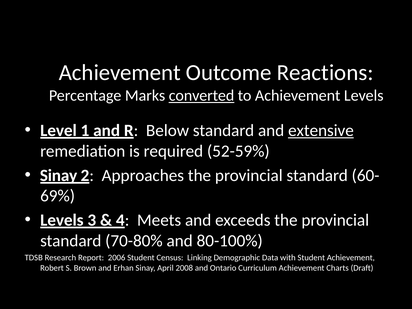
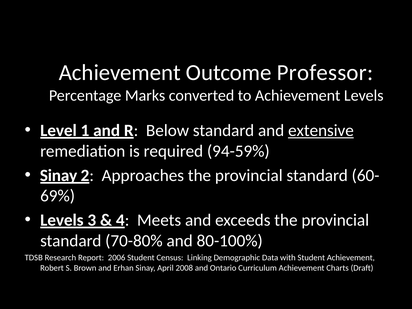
Reactions: Reactions -> Professor
converted underline: present -> none
52-59%: 52-59% -> 94-59%
